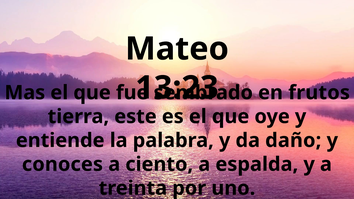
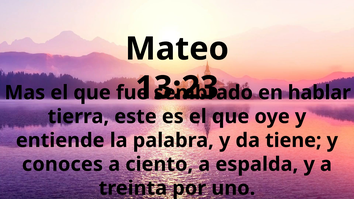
frutos: frutos -> hablar
daño: daño -> tiene
